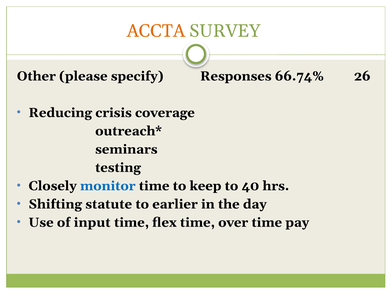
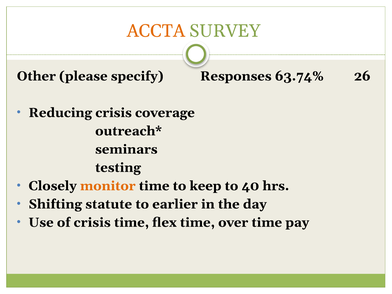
66.74%: 66.74% -> 63.74%
monitor colour: blue -> orange
of input: input -> crisis
